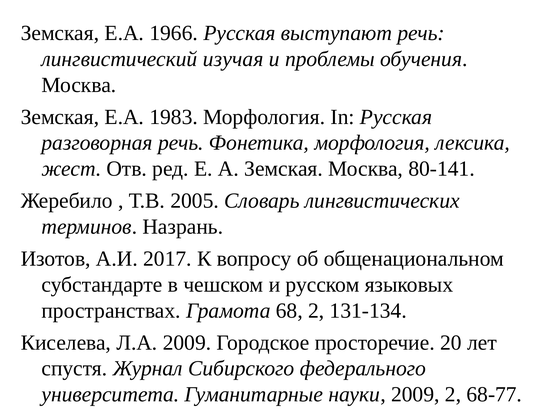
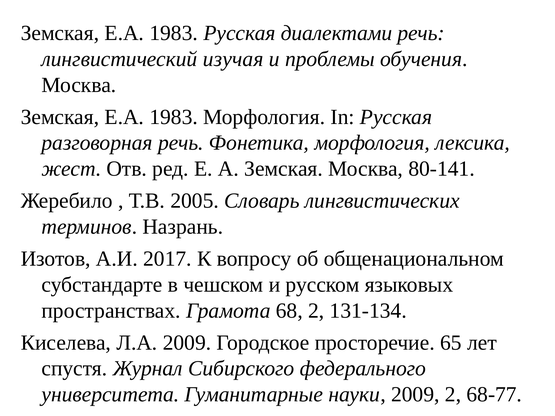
1966 at (174, 33): 1966 -> 1983
выступают: выступают -> диалектами
20: 20 -> 65
